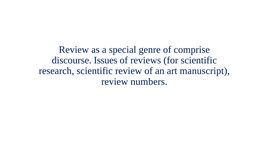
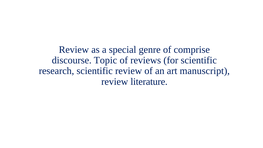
Issues: Issues -> Topic
numbers: numbers -> literature
